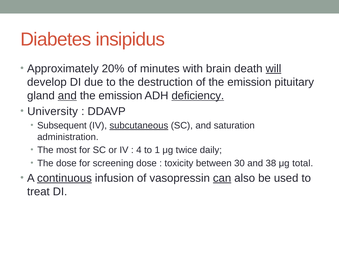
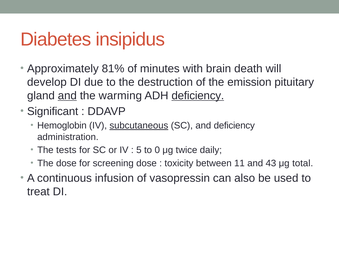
20%: 20% -> 81%
will underline: present -> none
emission at (120, 96): emission -> warming
University: University -> Significant
Subsequent: Subsequent -> Hemoglobin
and saturation: saturation -> deficiency
most: most -> tests
4: 4 -> 5
1: 1 -> 0
30: 30 -> 11
38: 38 -> 43
continuous underline: present -> none
can underline: present -> none
